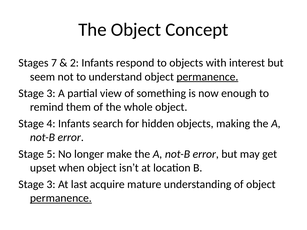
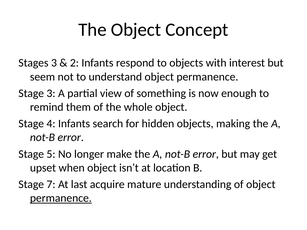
Stages 7: 7 -> 3
permanence at (207, 77) underline: present -> none
3 at (51, 185): 3 -> 7
